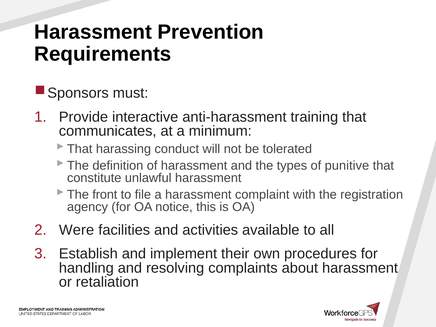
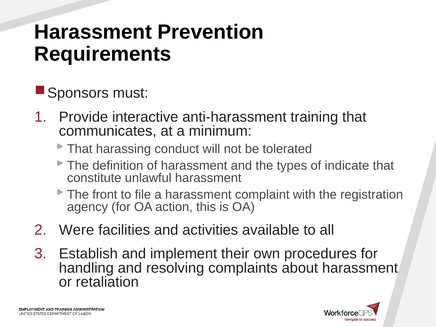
punitive: punitive -> indicate
notice: notice -> action
